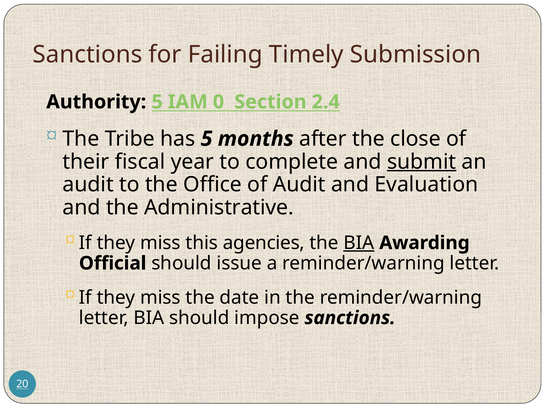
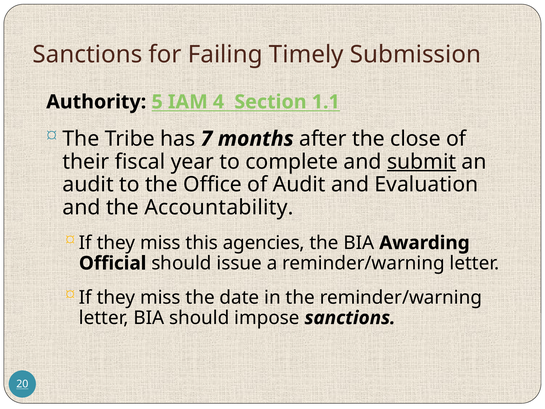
0: 0 -> 4
2.4: 2.4 -> 1.1
has 5: 5 -> 7
Administrative: Administrative -> Accountability
BIA at (359, 243) underline: present -> none
